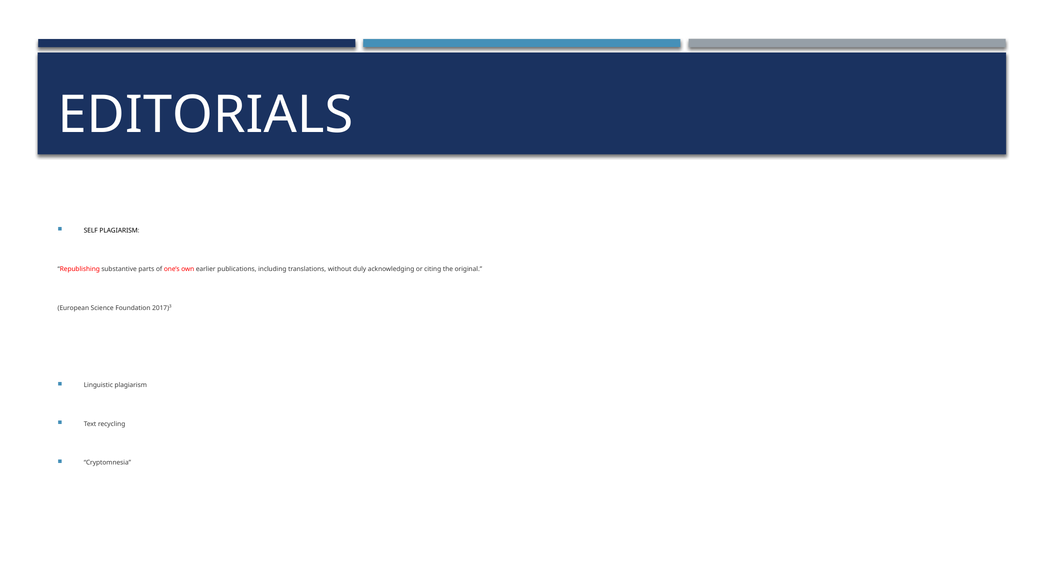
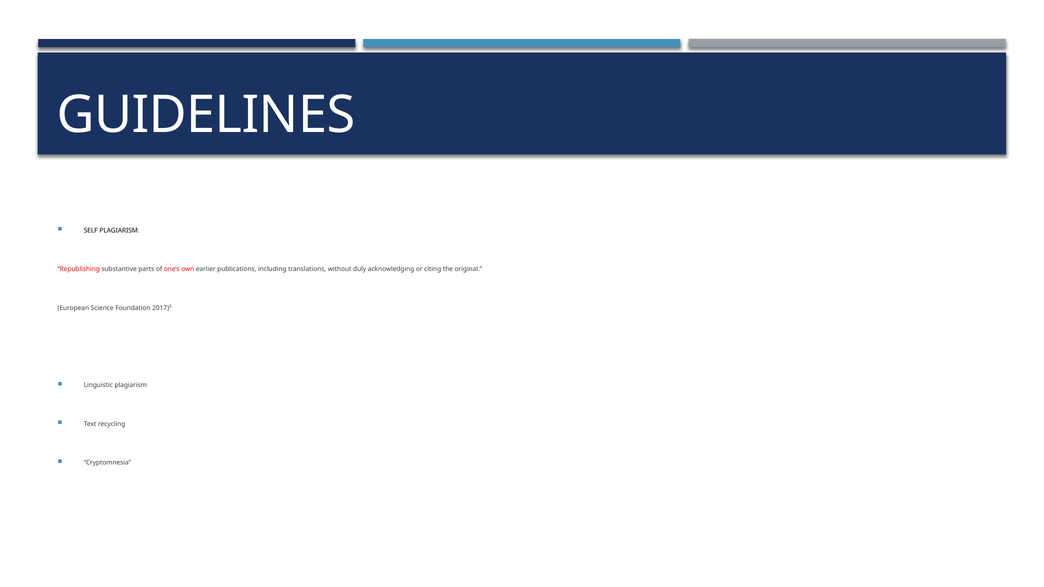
EDITORIALS: EDITORIALS -> GUIDELINES
